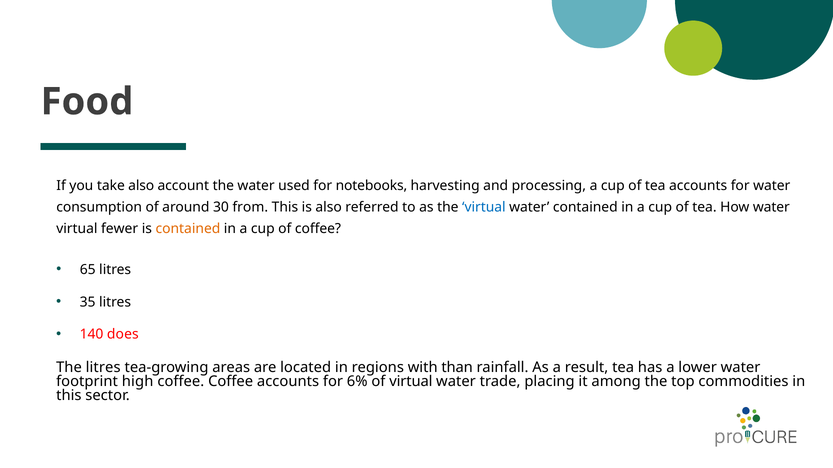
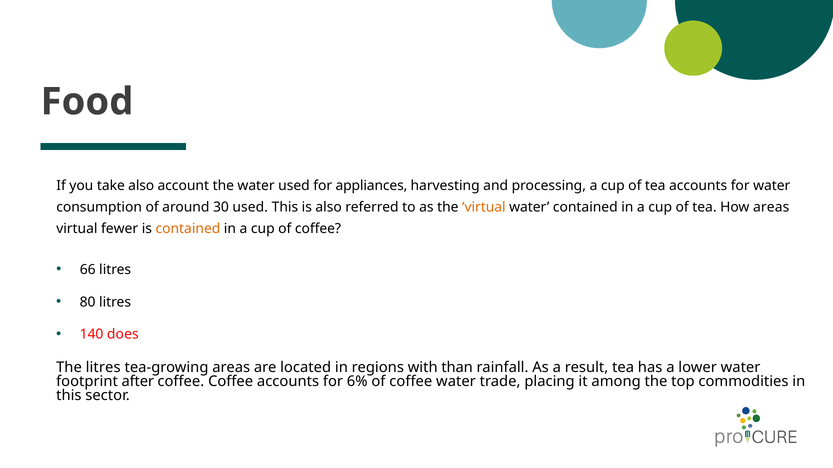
notebooks: notebooks -> appliances
30 from: from -> used
virtual at (484, 207) colour: blue -> orange
How water: water -> areas
65: 65 -> 66
35: 35 -> 80
high: high -> after
6% of virtual: virtual -> coffee
